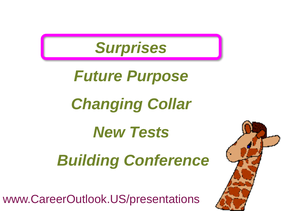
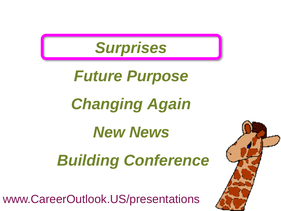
Collar: Collar -> Again
Tests: Tests -> News
